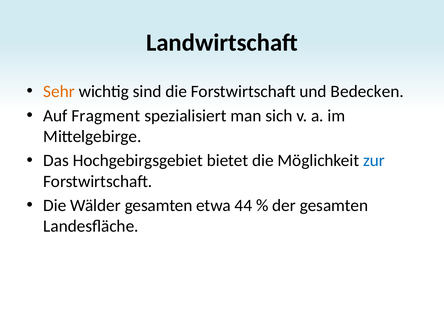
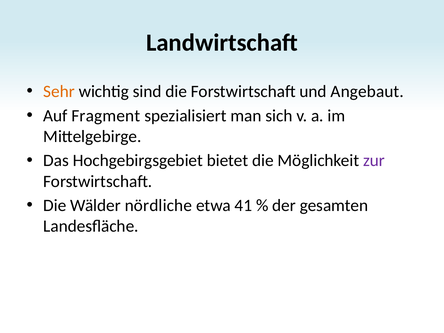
Bedecken: Bedecken -> Angebaut
zur colour: blue -> purple
Wälder gesamten: gesamten -> nördliche
44: 44 -> 41
